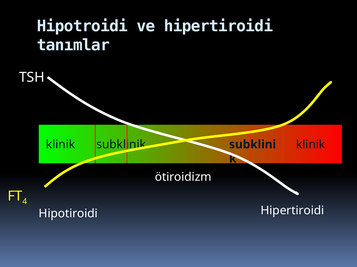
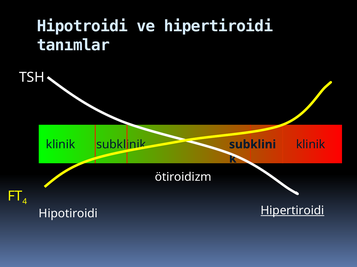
Hipertiroidi at (292, 211) underline: none -> present
